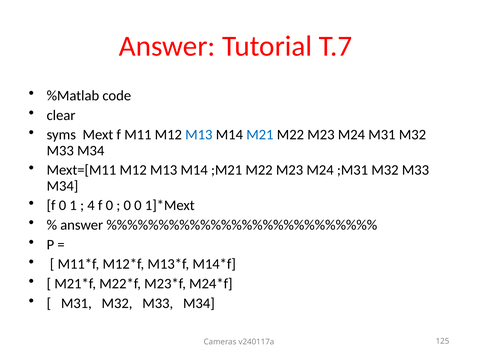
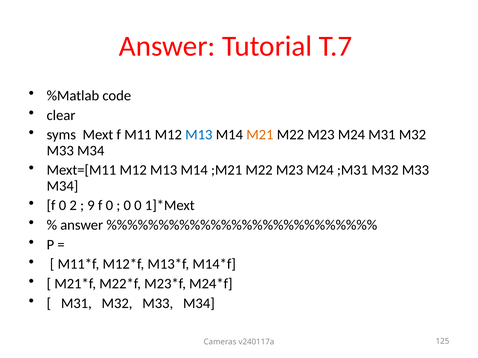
M21 colour: blue -> orange
1: 1 -> 2
4: 4 -> 9
